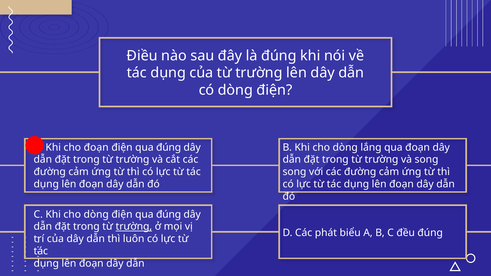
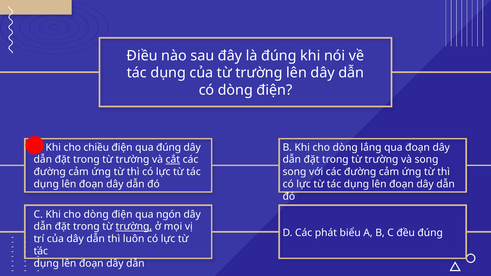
cho đoạn: đoạn -> chiều
cắt underline: none -> present
dòng điện qua đúng: đúng -> ngón
